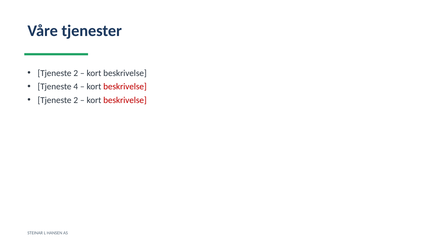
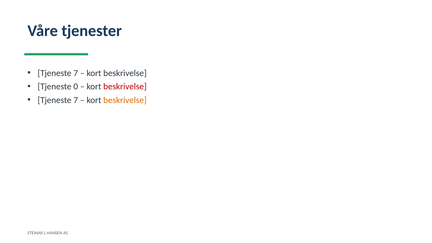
2 at (76, 73): 2 -> 7
4: 4 -> 0
2 at (76, 100): 2 -> 7
beskrivelse at (125, 100) colour: red -> orange
